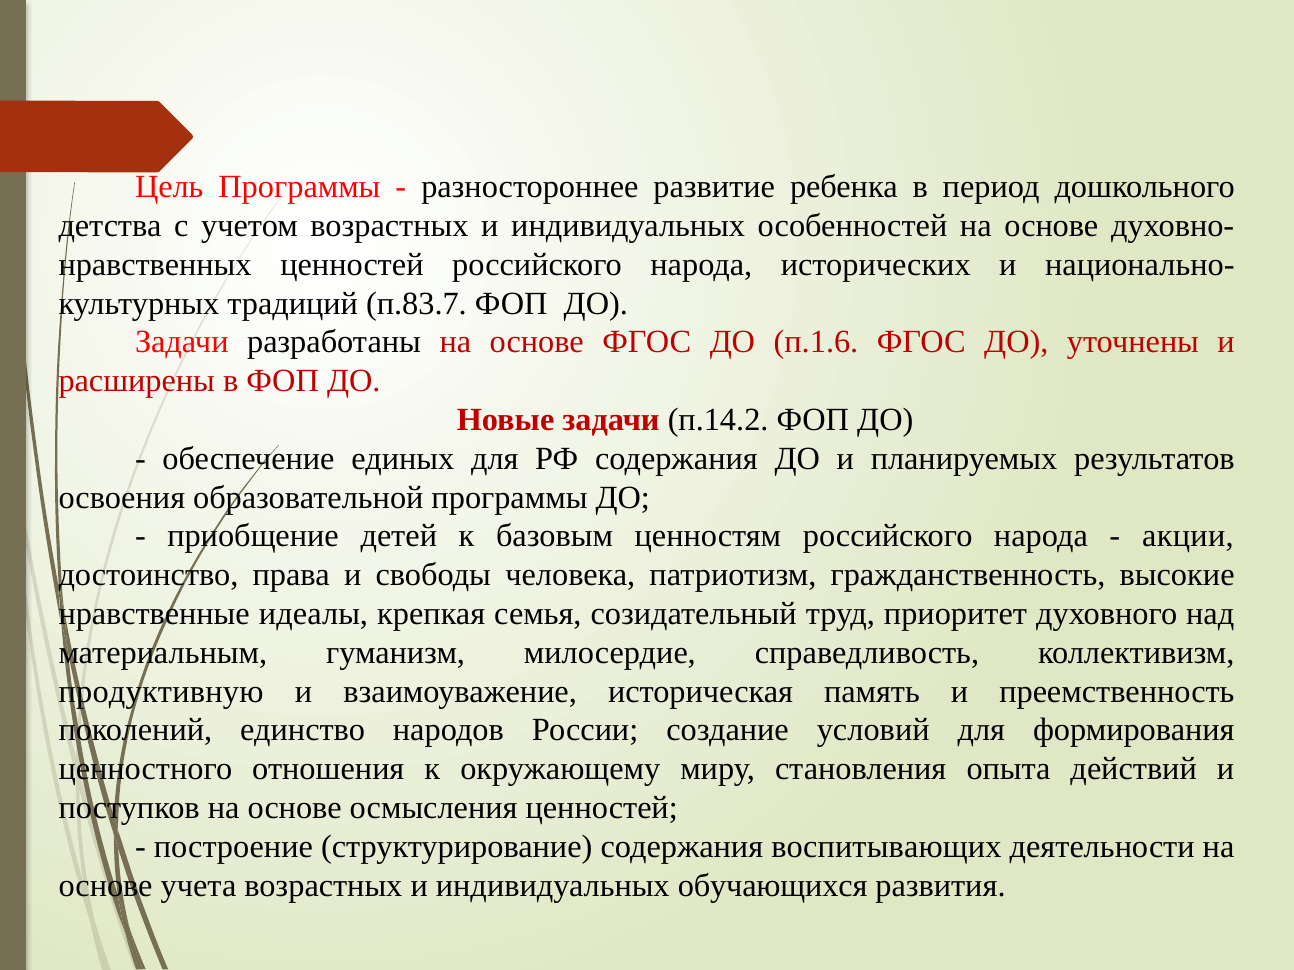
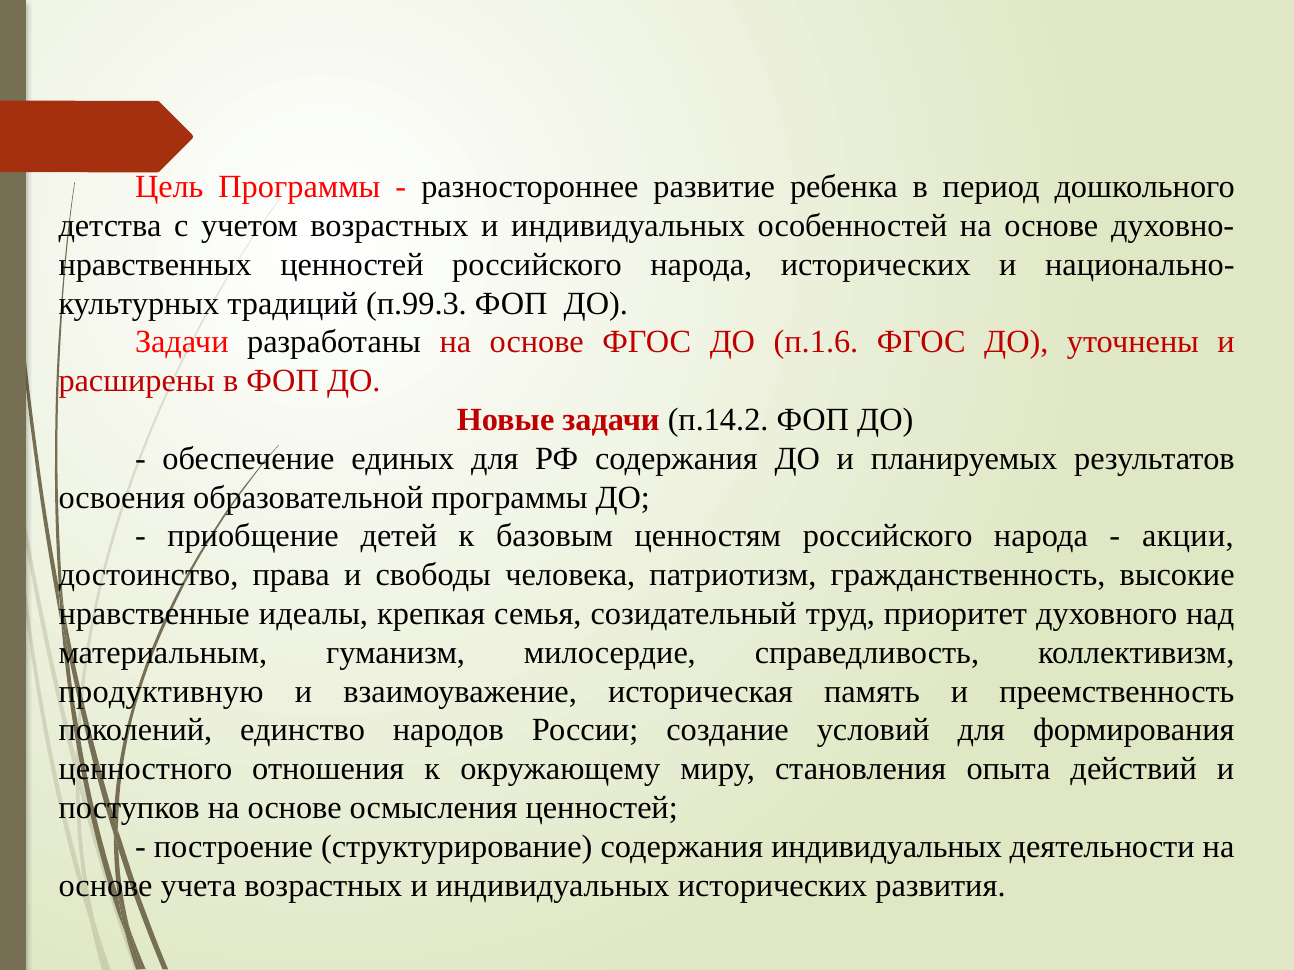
п.83.7: п.83.7 -> п.99.3
содержания воспитывающих: воспитывающих -> индивидуальных
индивидуальных обучающихся: обучающихся -> исторических
